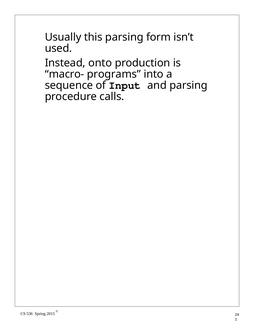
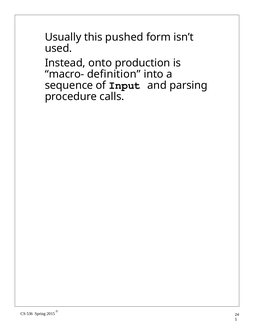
this parsing: parsing -> pushed
programs: programs -> definition
